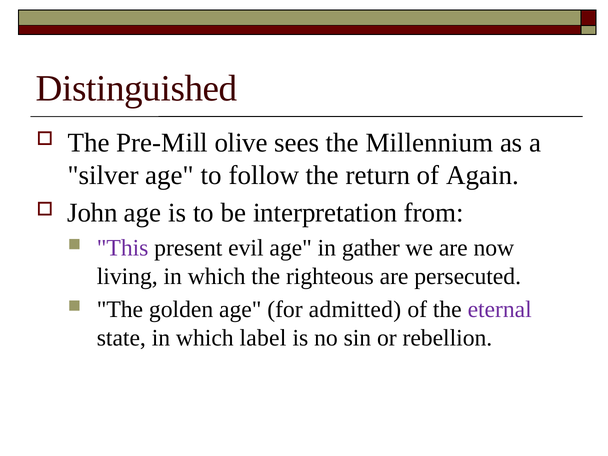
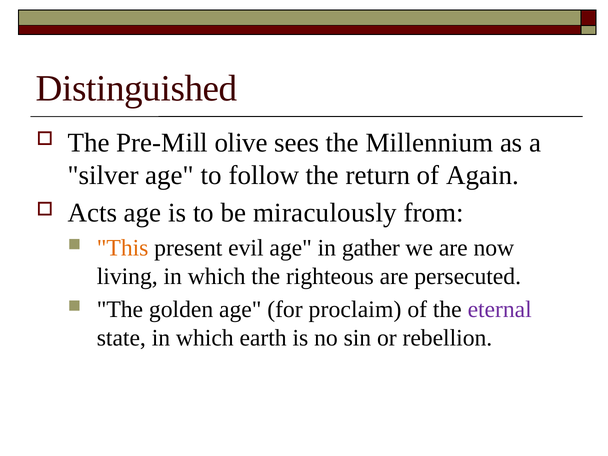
John: John -> Acts
interpretation: interpretation -> miraculously
This colour: purple -> orange
admitted: admitted -> proclaim
label: label -> earth
